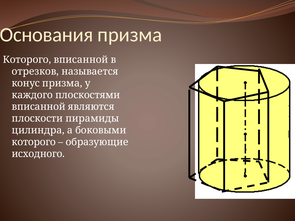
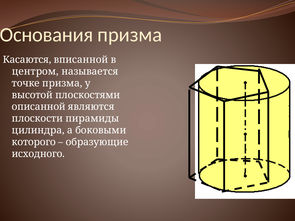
Которого at (27, 60): Которого -> Касаются
отрезков: отрезков -> центром
конус: конус -> точке
каждого: каждого -> высотой
вписанной at (39, 107): вписанной -> описанной
